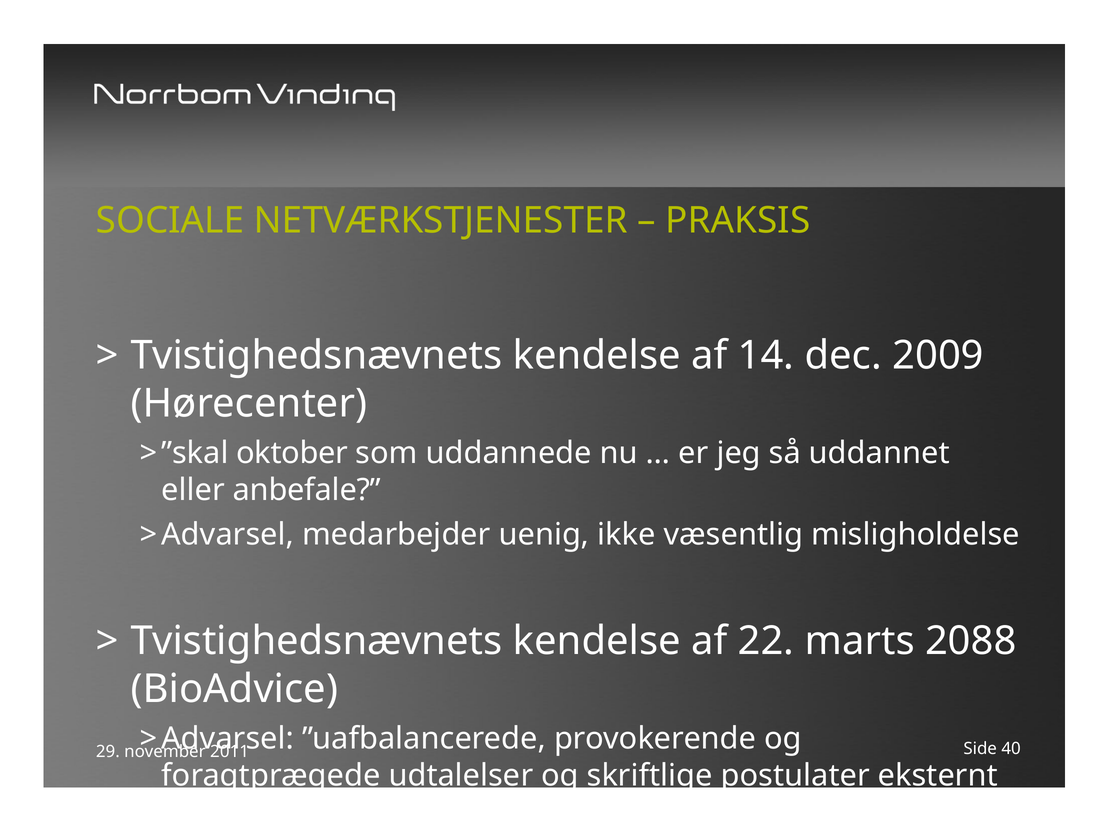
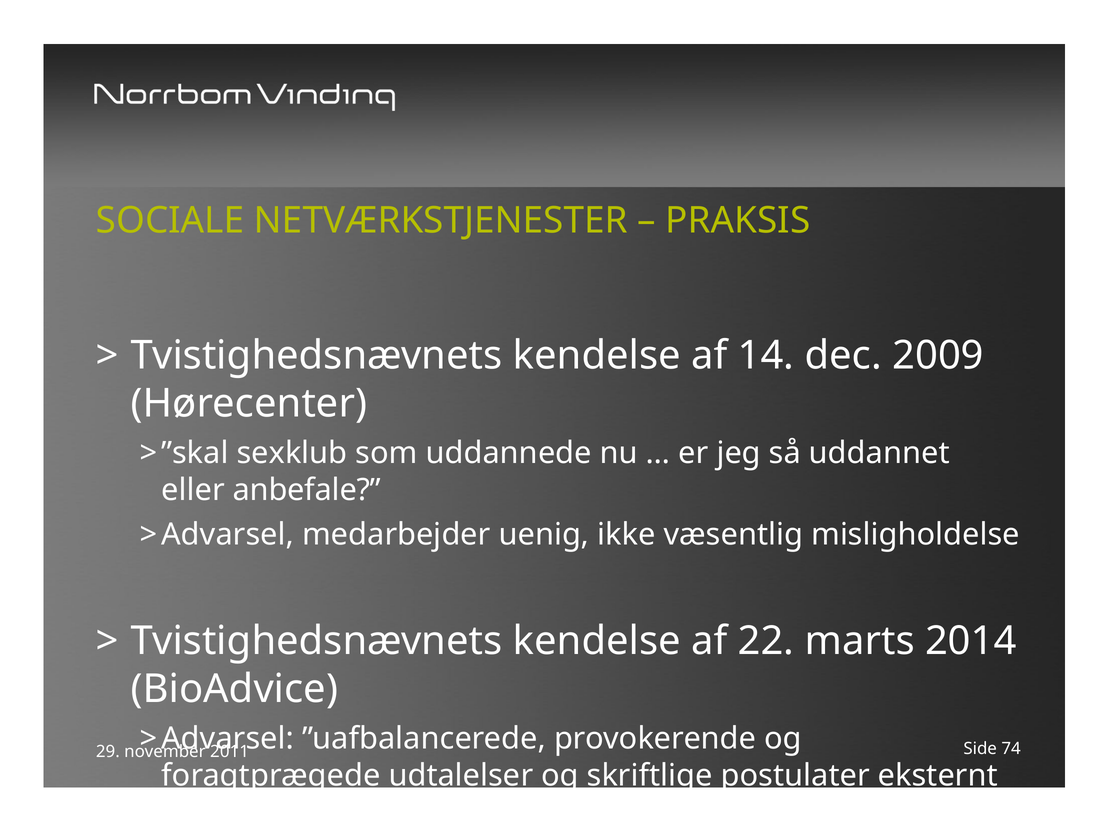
oktober: oktober -> sexklub
2088: 2088 -> 2014
40: 40 -> 74
